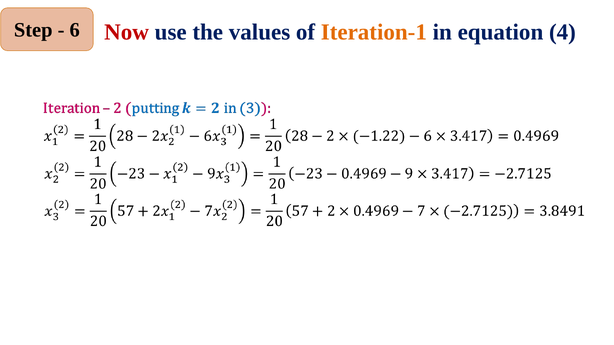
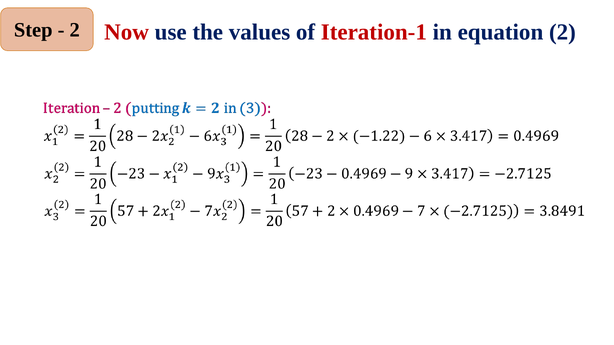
6 at (75, 30): 6 -> 2
Iteration-1 colour: orange -> red
equation 4: 4 -> 2
